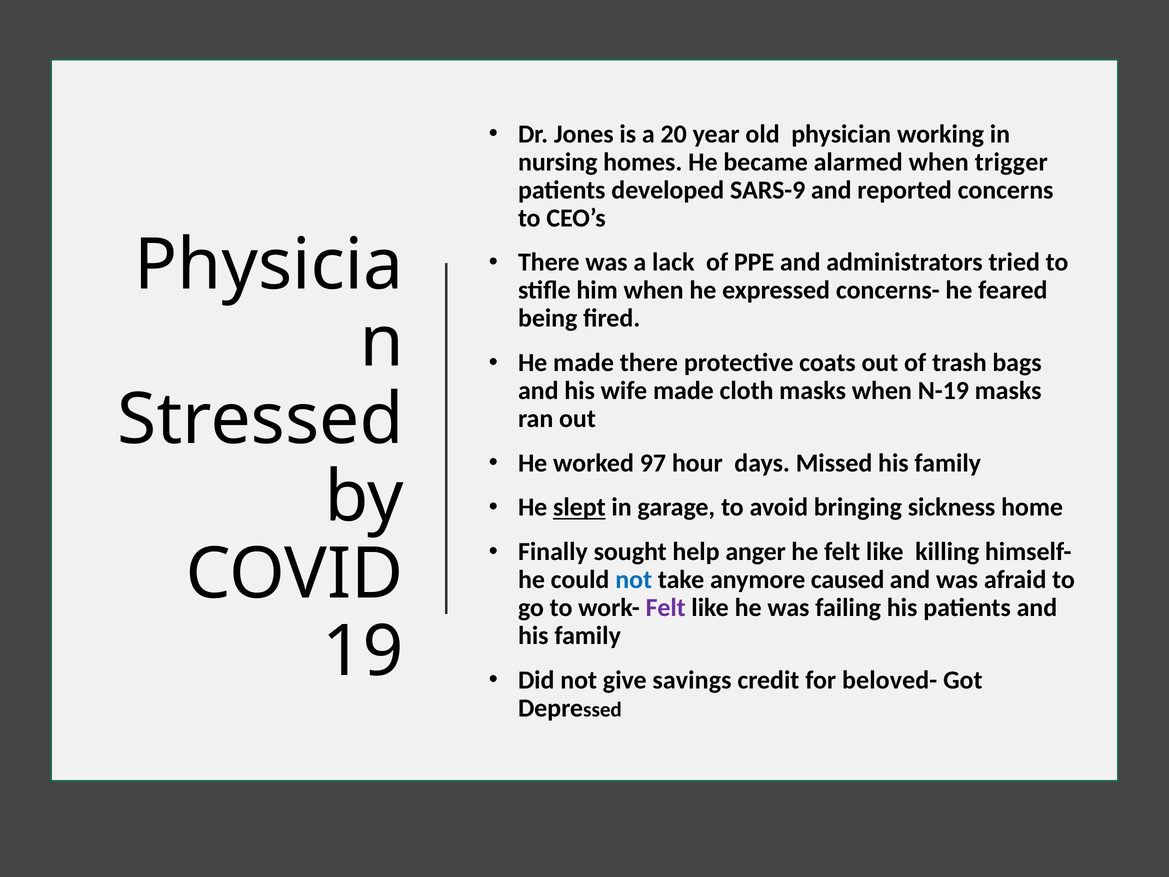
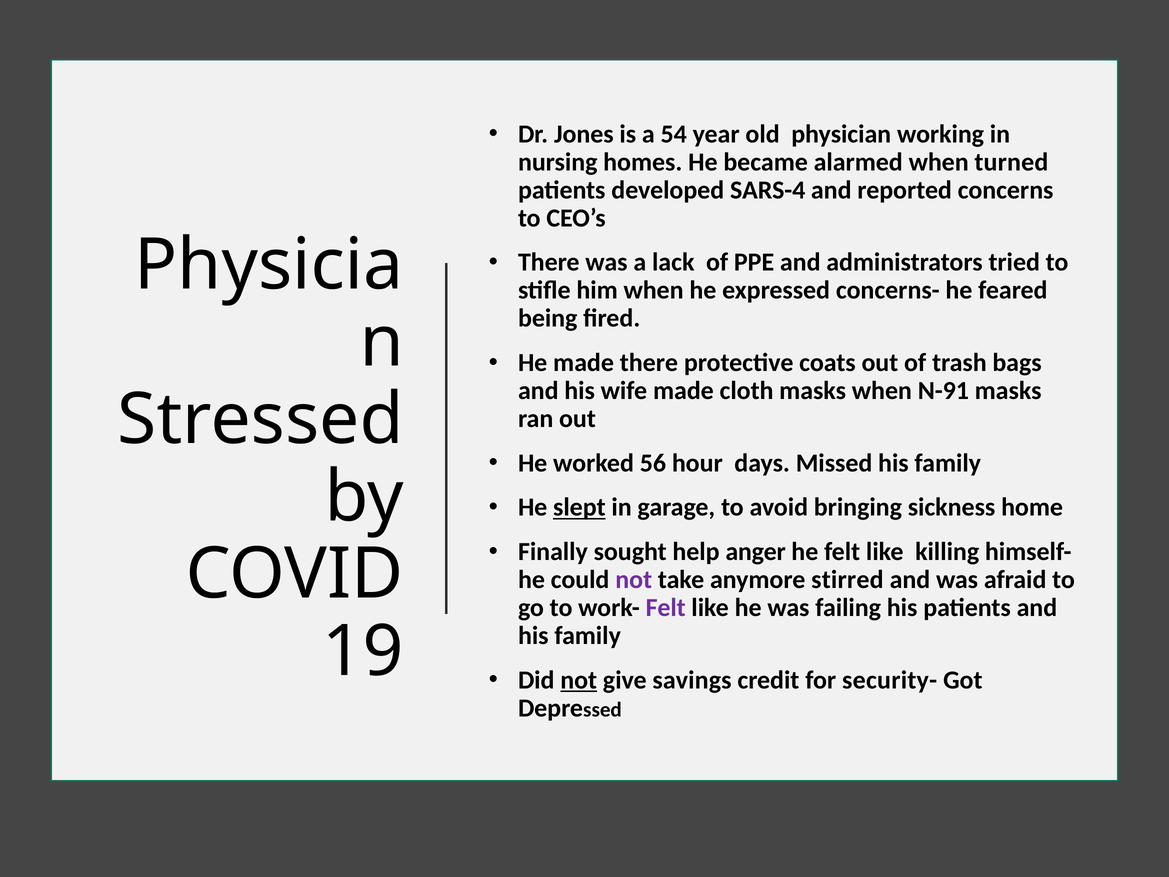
20: 20 -> 54
trigger: trigger -> turned
SARS-9: SARS-9 -> SARS-4
N-19: N-19 -> N-91
97: 97 -> 56
not at (634, 580) colour: blue -> purple
caused: caused -> stirred
not at (579, 680) underline: none -> present
beloved-: beloved- -> security-
